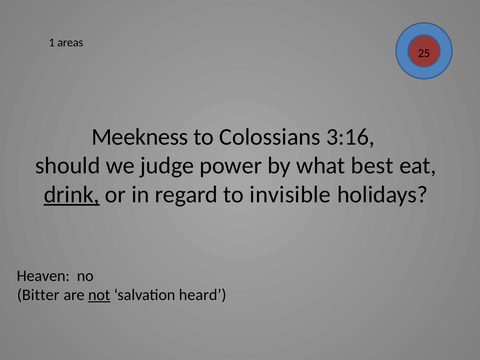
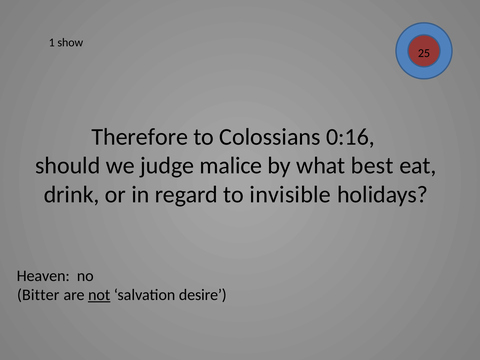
areas: areas -> show
Meekness: Meekness -> Therefore
3:16: 3:16 -> 0:16
power: power -> malice
drink underline: present -> none
heard: heard -> desire
